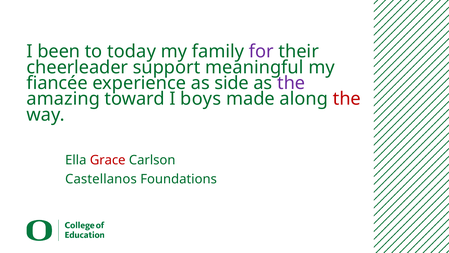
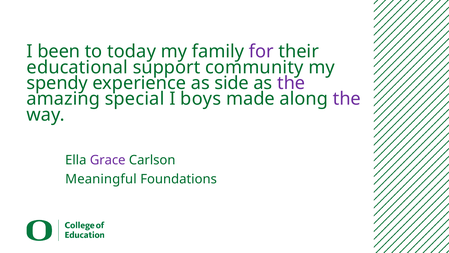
cheerleader: cheerleader -> educational
meaningful: meaningful -> community
fiancée: fiancée -> spendy
toward: toward -> special
the at (347, 99) colour: red -> purple
Grace colour: red -> purple
Castellanos: Castellanos -> Meaningful
